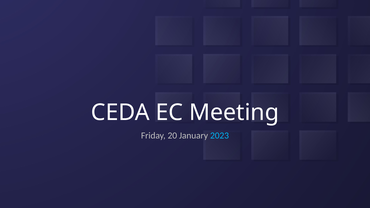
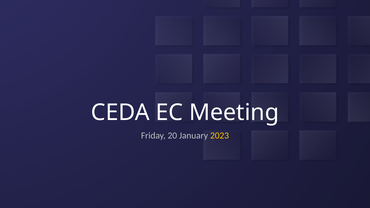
2023 colour: light blue -> yellow
